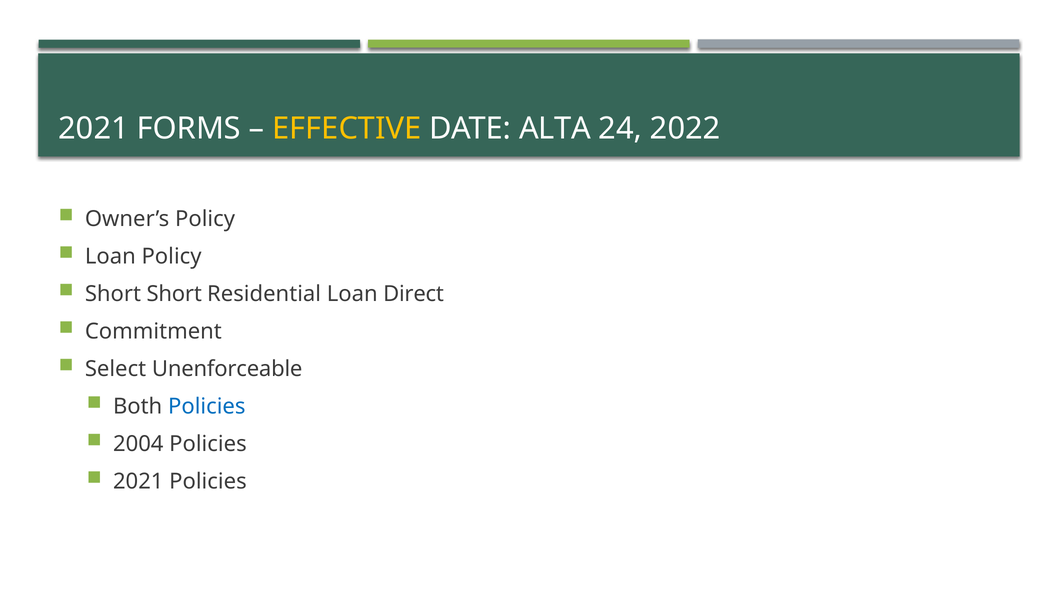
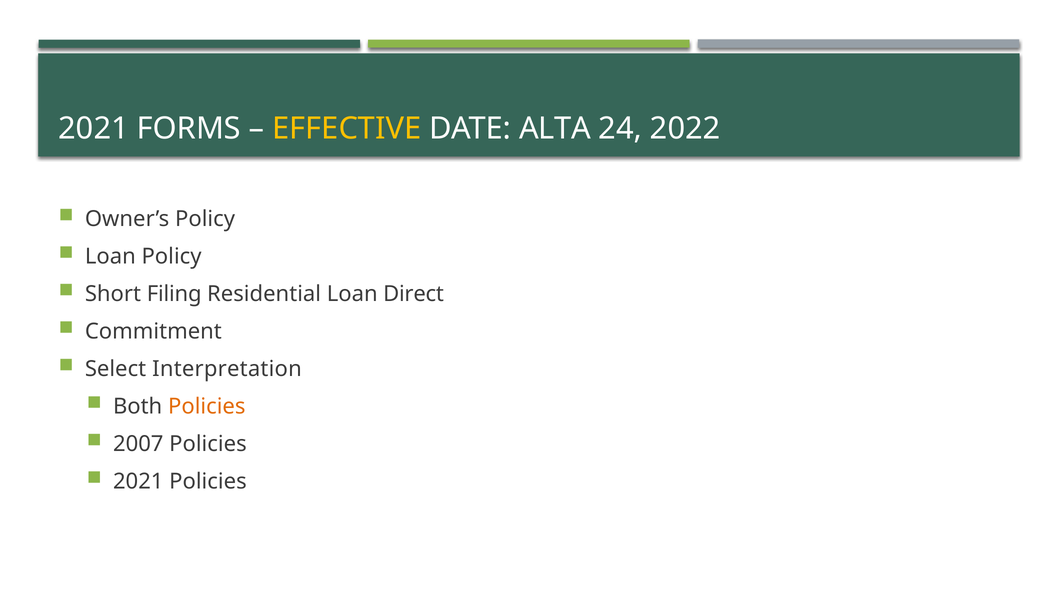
Short Short: Short -> Filing
Unenforceable: Unenforceable -> Interpretation
Policies at (207, 407) colour: blue -> orange
2004: 2004 -> 2007
